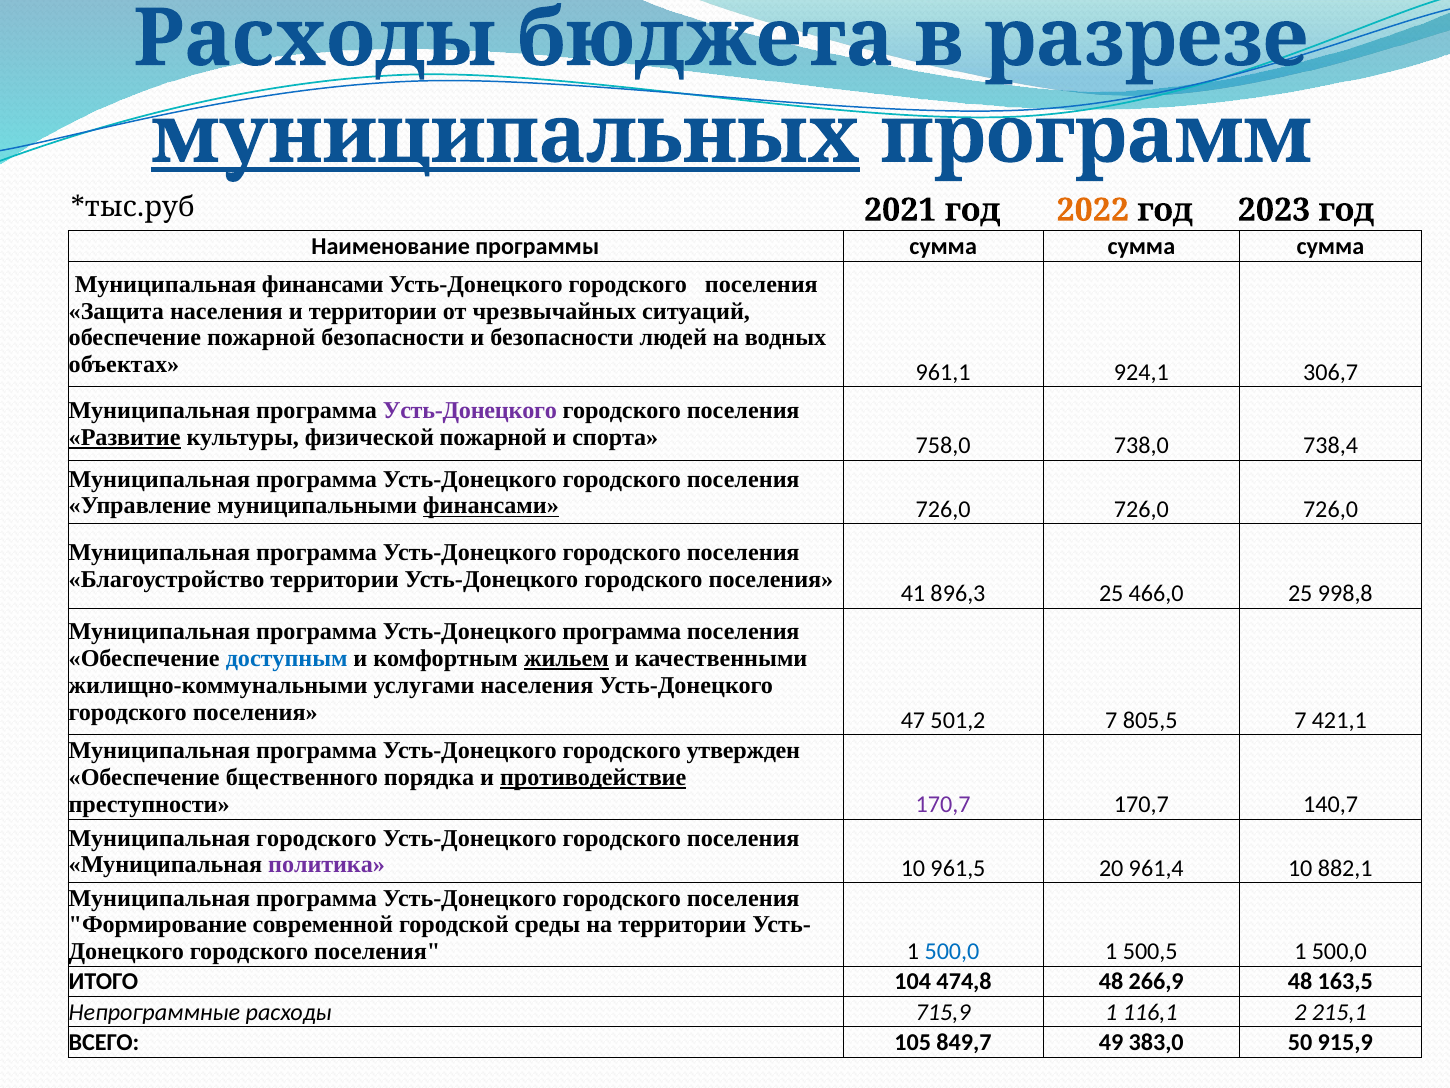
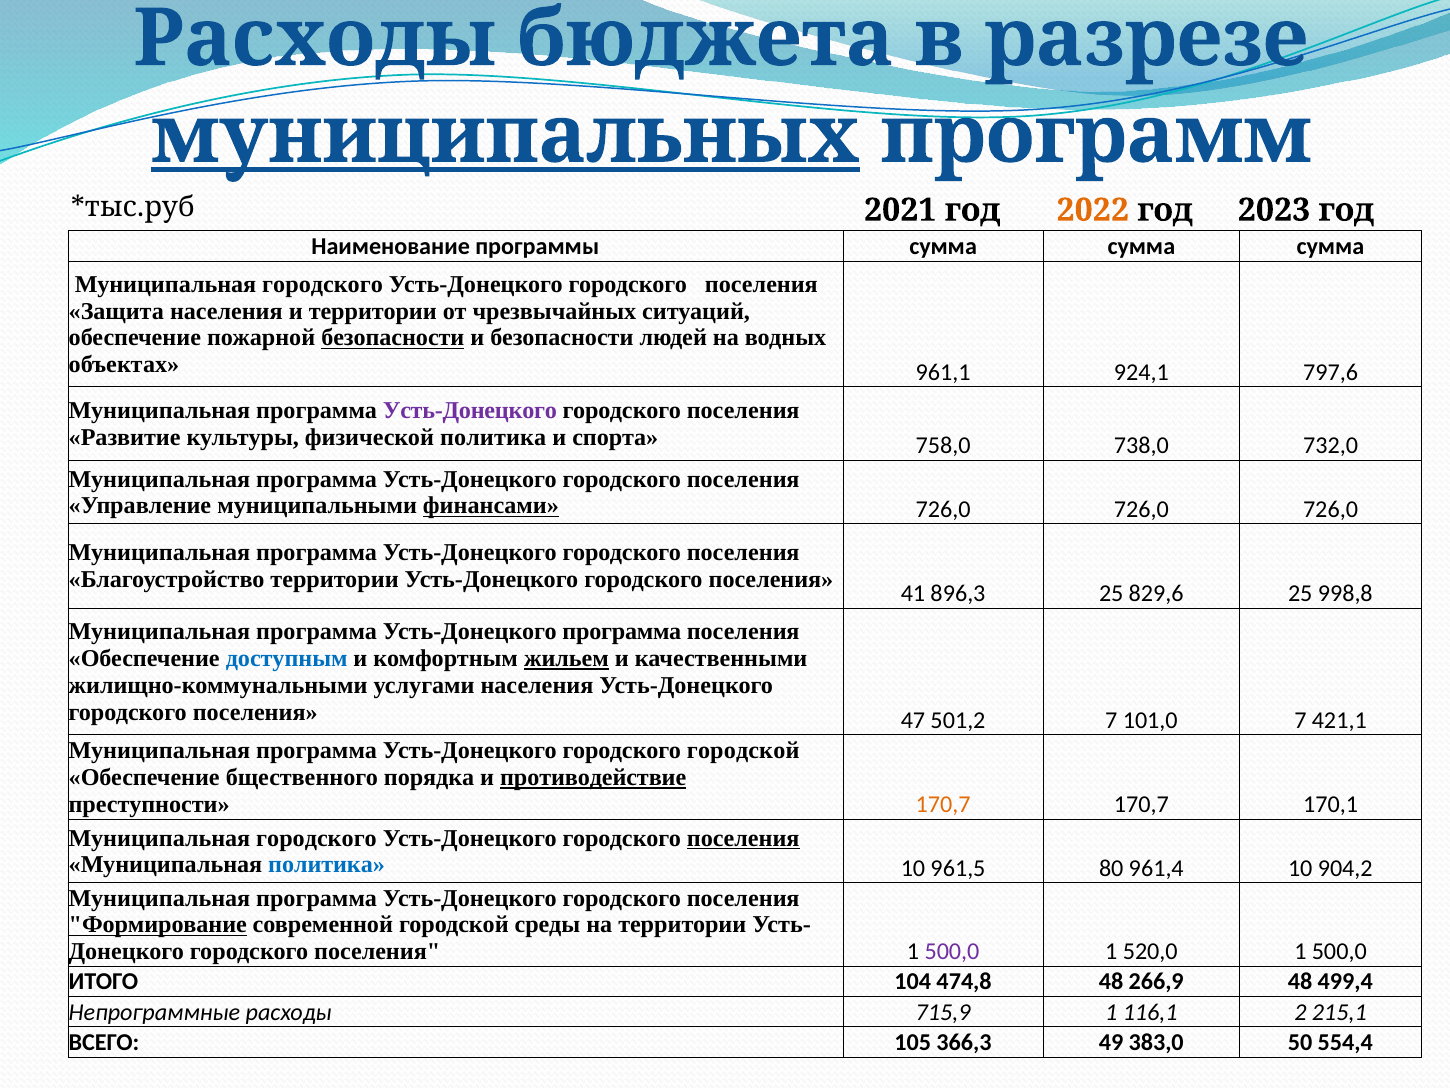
финансами at (323, 284): финансами -> городского
безопасности at (393, 338) underline: none -> present
306,7: 306,7 -> 797,6
Развитие underline: present -> none
физической пожарной: пожарной -> политика
738,4: 738,4 -> 732,0
466,0: 466,0 -> 829,6
805,5: 805,5 -> 101,0
городского утвержден: утвержден -> городской
170,7 at (943, 804) colour: purple -> orange
140,7: 140,7 -> 170,1
поселения at (743, 838) underline: none -> present
политика at (327, 865) colour: purple -> blue
20: 20 -> 80
882,1: 882,1 -> 904,2
Формирование underline: none -> present
500,0 at (952, 951) colour: blue -> purple
500,5: 500,5 -> 520,0
163,5: 163,5 -> 499,4
849,7: 849,7 -> 366,3
915,9: 915,9 -> 554,4
